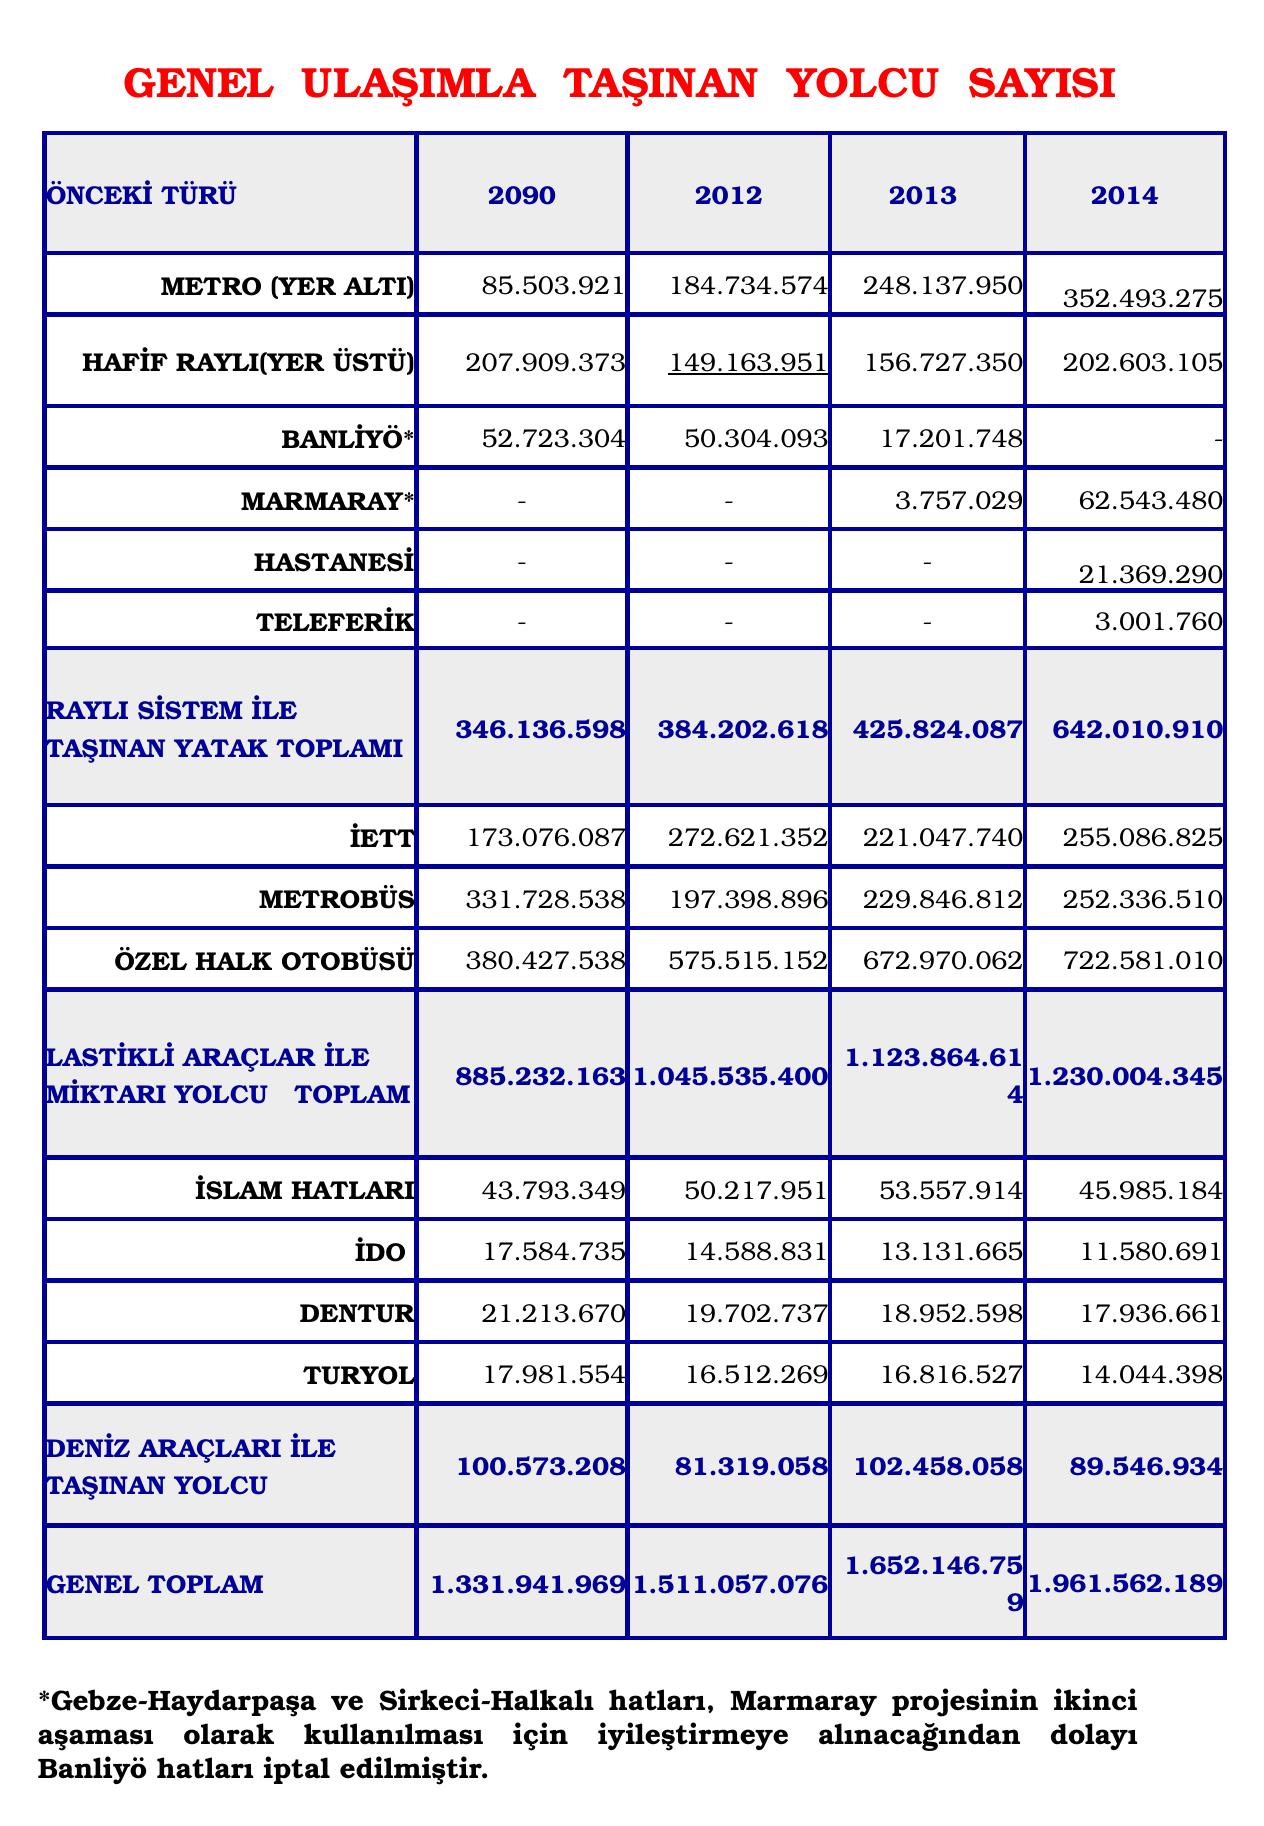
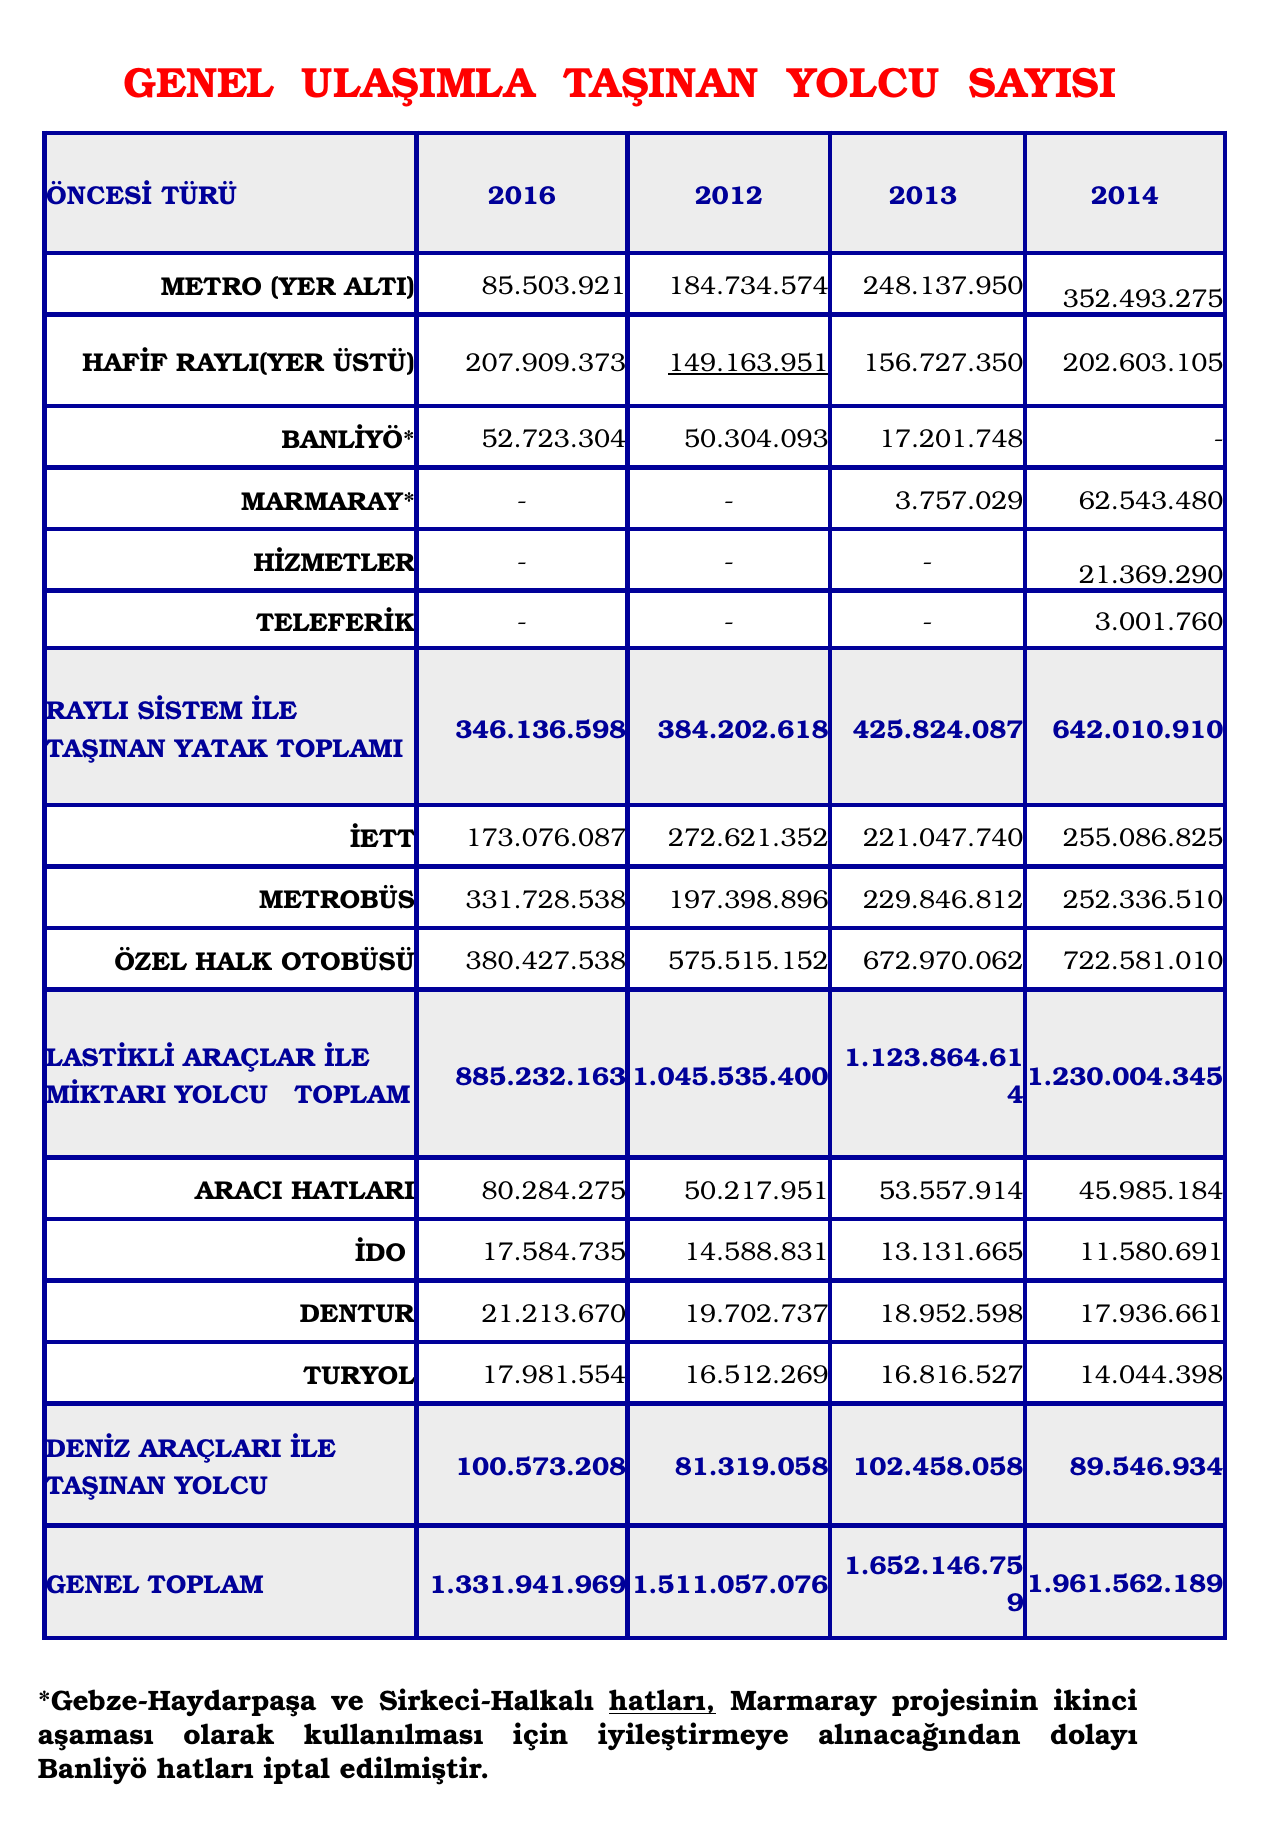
ÖNCEKİ: ÖNCEKİ -> ÖNCESİ
2090: 2090 -> 2016
HASTANESİ: HASTANESİ -> HİZMETLER
İSLAM: İSLAM -> ARACI
43.793.349: 43.793.349 -> 80.284.275
hatları at (662, 1701) underline: none -> present
